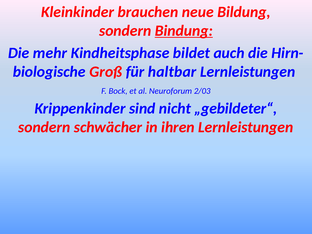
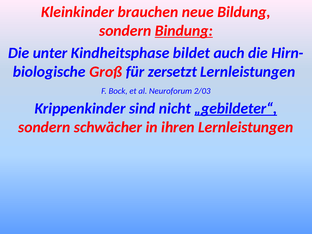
mehr: mehr -> unter
haltbar: haltbar -> zersetzt
„gebildeter“ underline: none -> present
